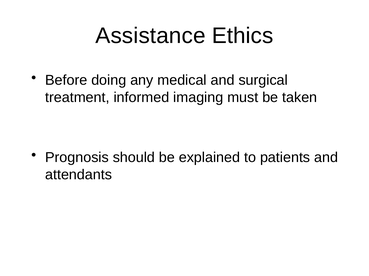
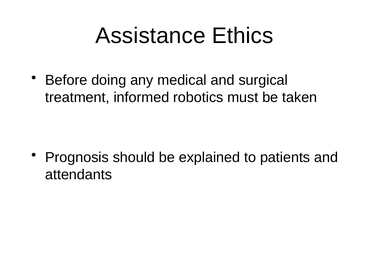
imaging: imaging -> robotics
